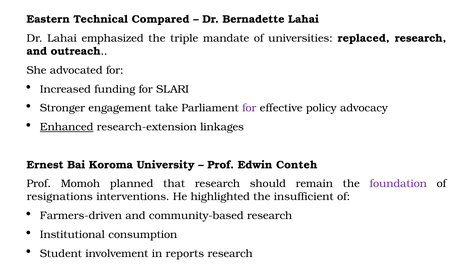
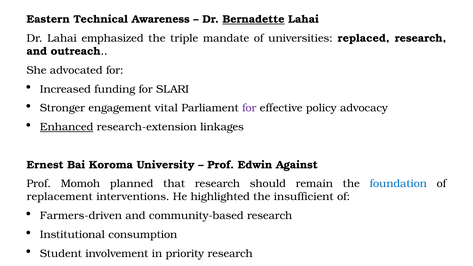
Compared: Compared -> Awareness
Bernadette underline: none -> present
take: take -> vital
Conteh: Conteh -> Against
foundation colour: purple -> blue
resignations: resignations -> replacement
reports: reports -> priority
